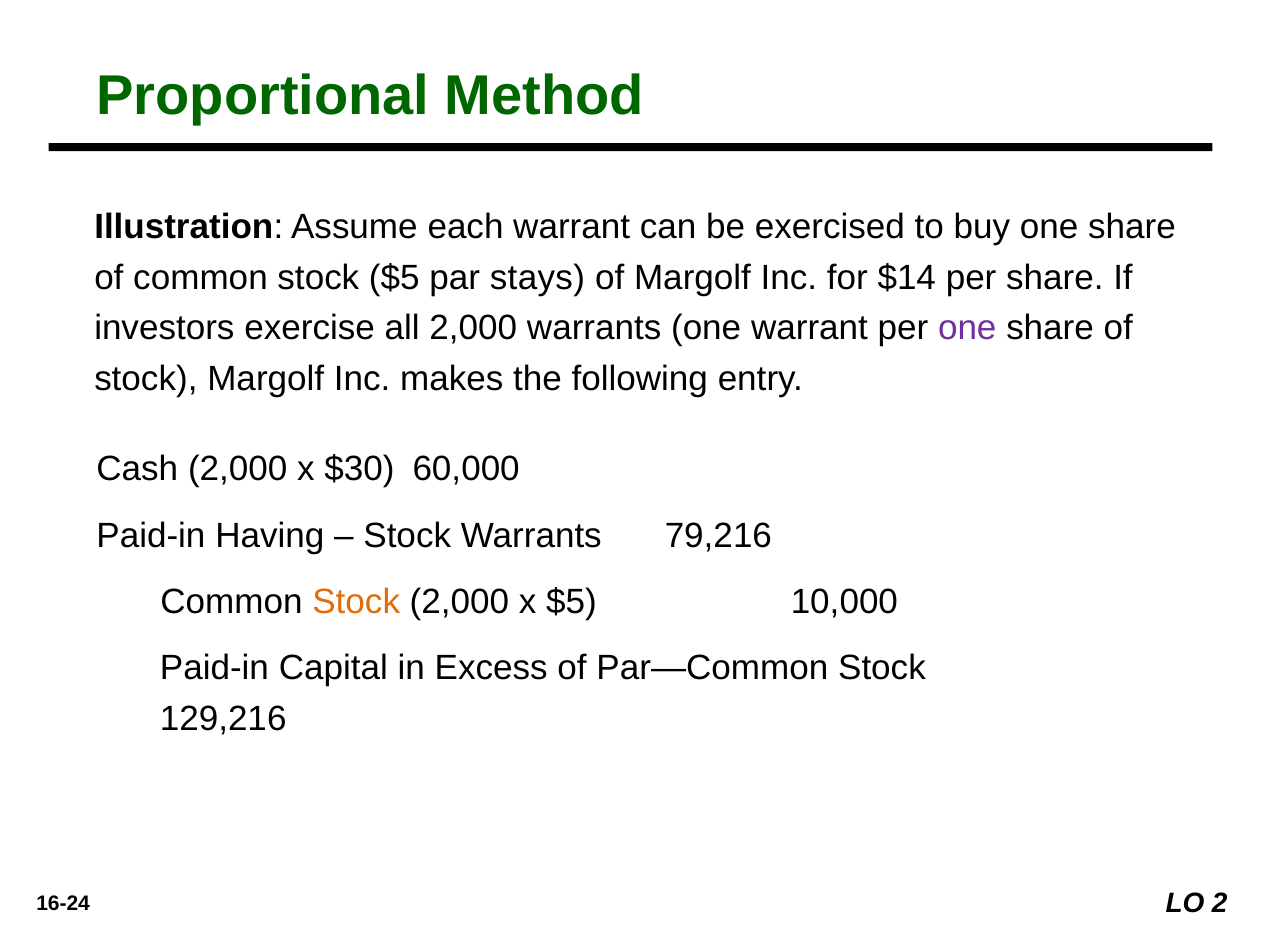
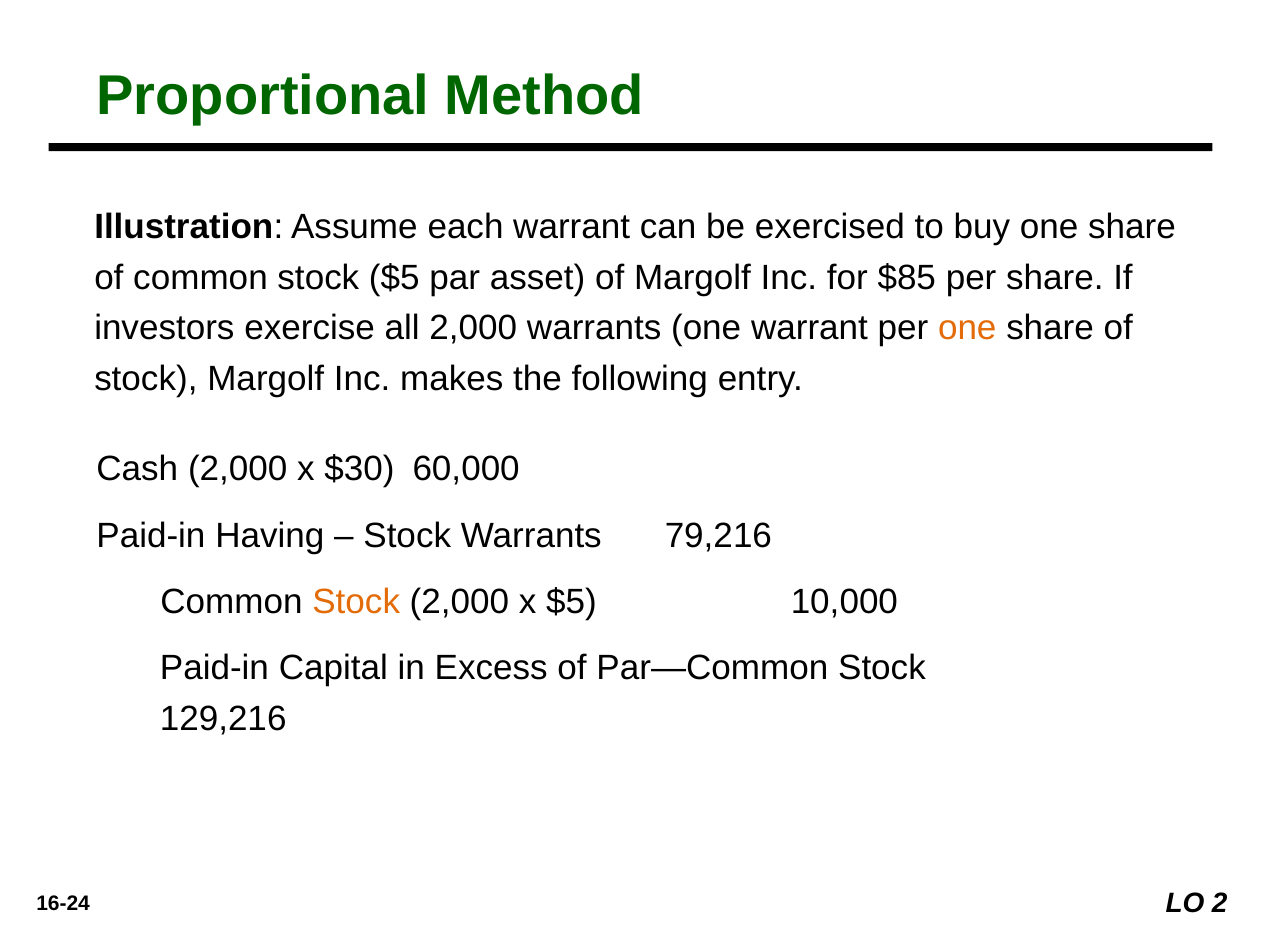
stays: stays -> asset
$14: $14 -> $85
one at (967, 328) colour: purple -> orange
